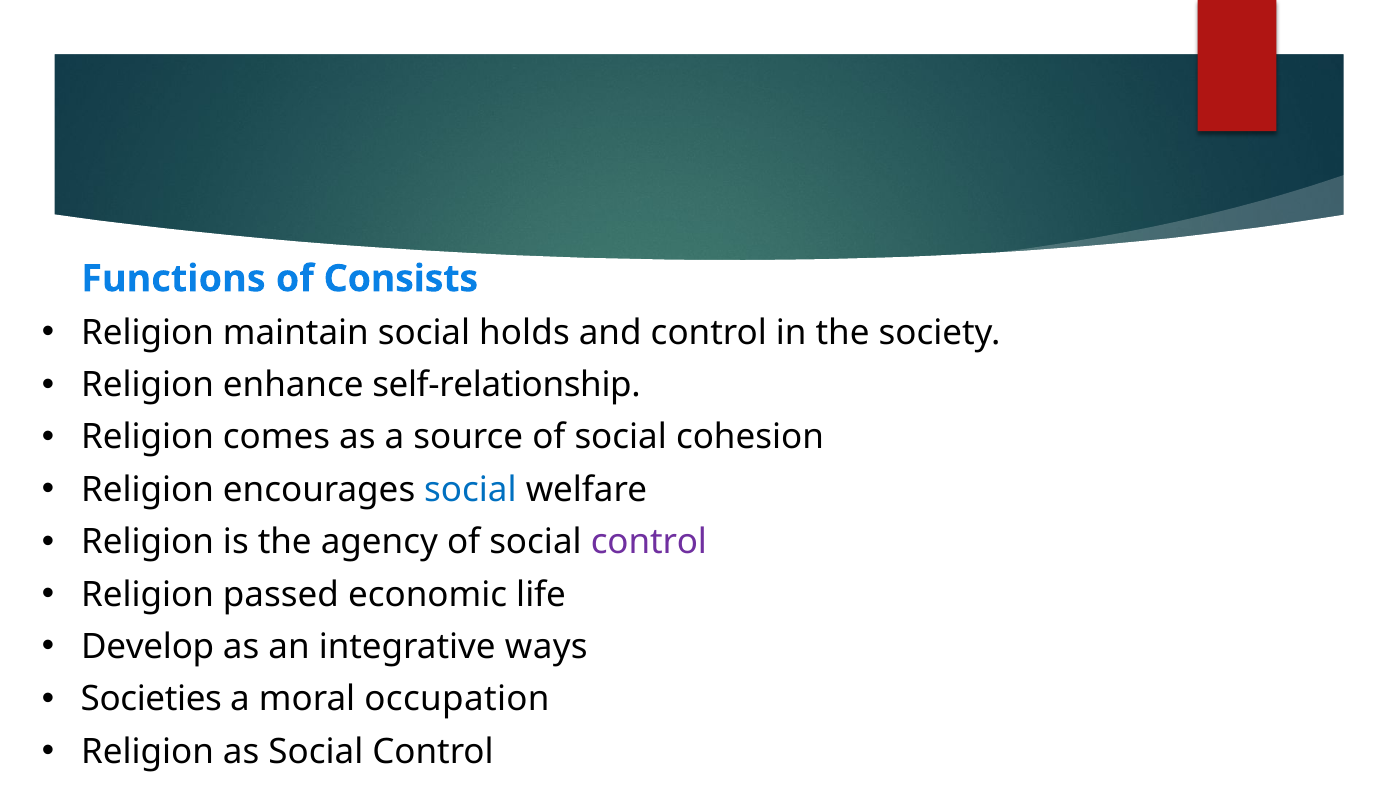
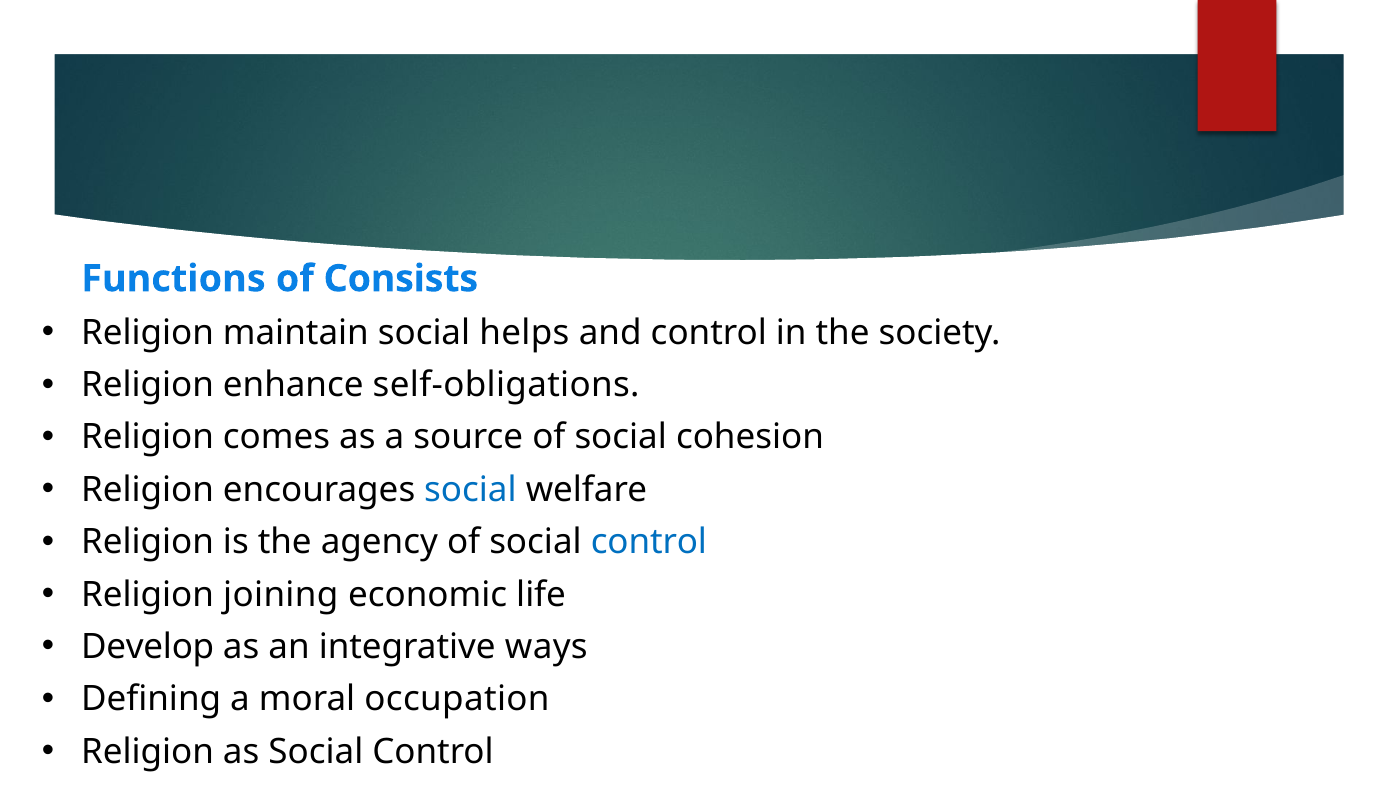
holds: holds -> helps
self-relationship: self-relationship -> self-obligations
control at (649, 542) colour: purple -> blue
passed: passed -> joining
Societies: Societies -> Defining
